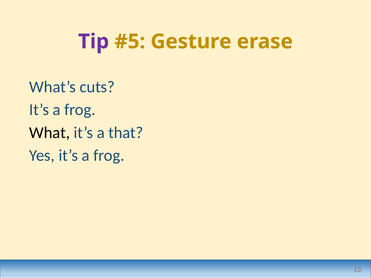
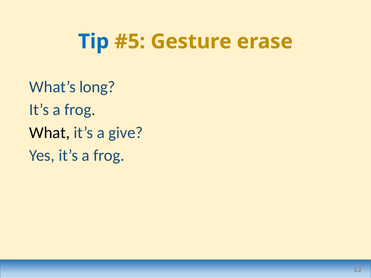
Tip colour: purple -> blue
cuts: cuts -> long
that: that -> give
